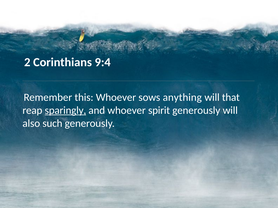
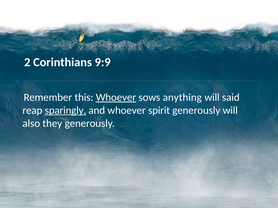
9:4: 9:4 -> 9:9
Whoever at (116, 98) underline: none -> present
that: that -> said
such: such -> they
